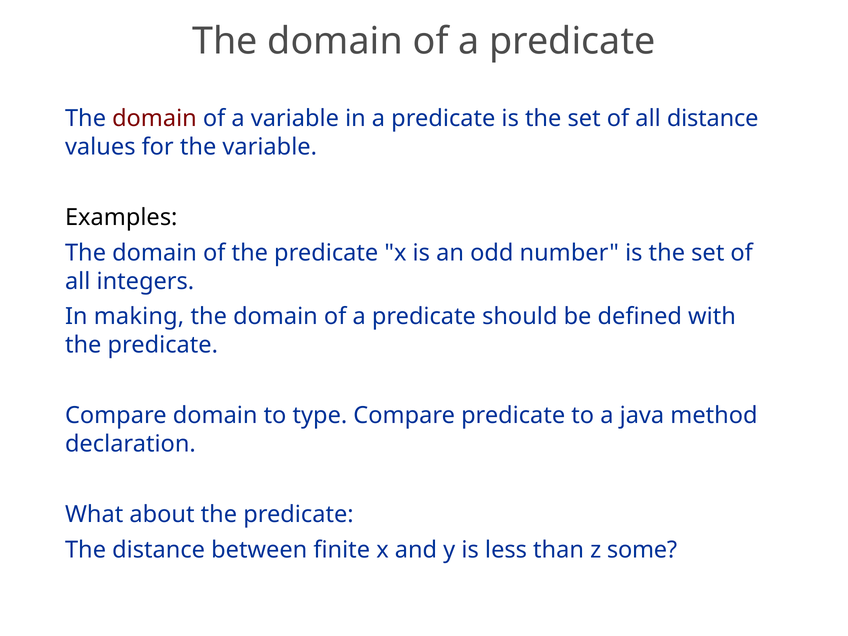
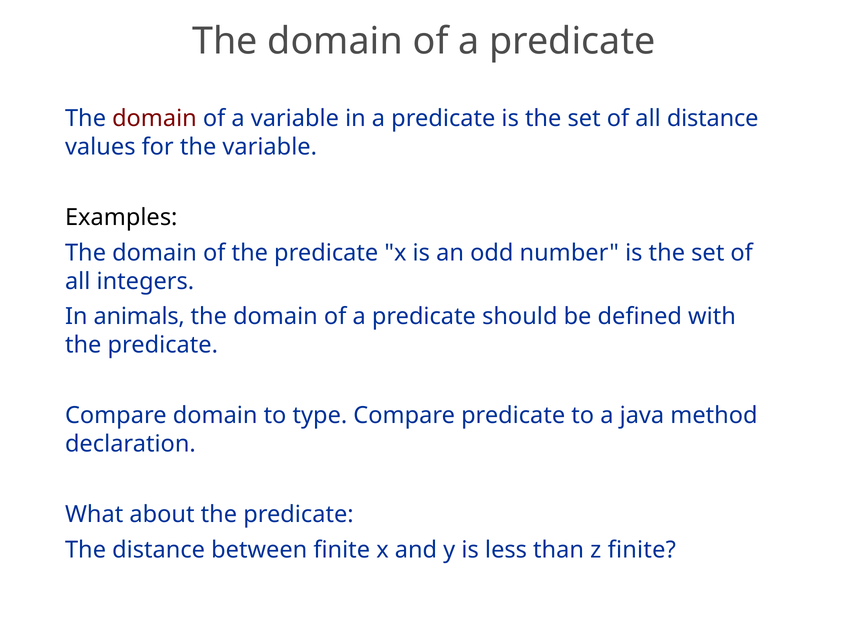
making: making -> animals
z some: some -> finite
